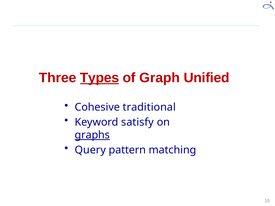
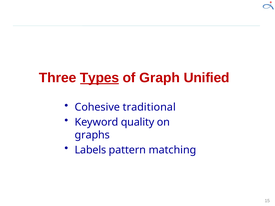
satisfy: satisfy -> quality
graphs underline: present -> none
Query: Query -> Labels
